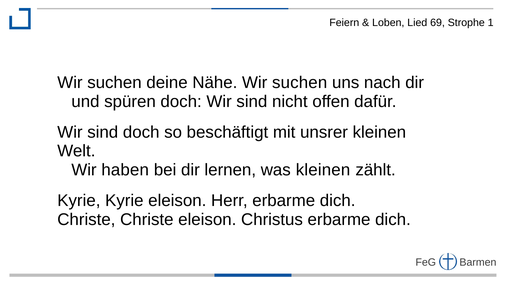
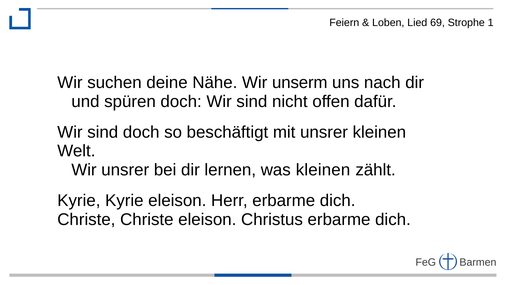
Nähe Wir suchen: suchen -> unserm
Wir haben: haben -> unsrer
